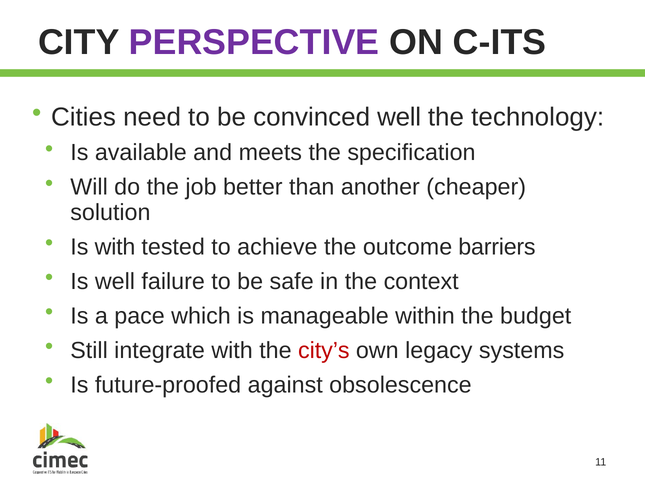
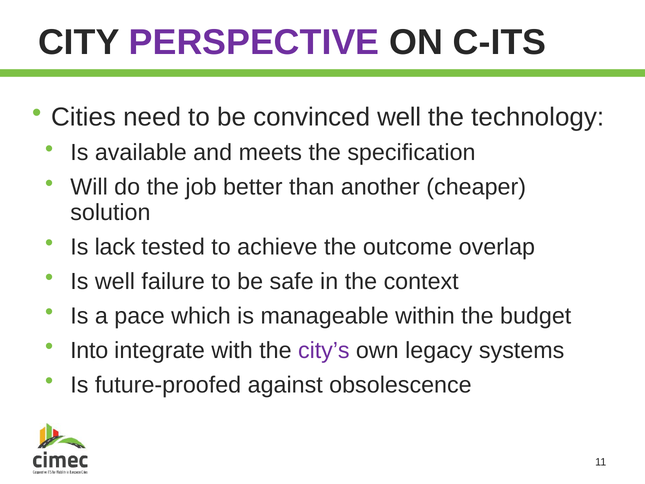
Is with: with -> lack
barriers: barriers -> overlap
Still: Still -> Into
city’s colour: red -> purple
